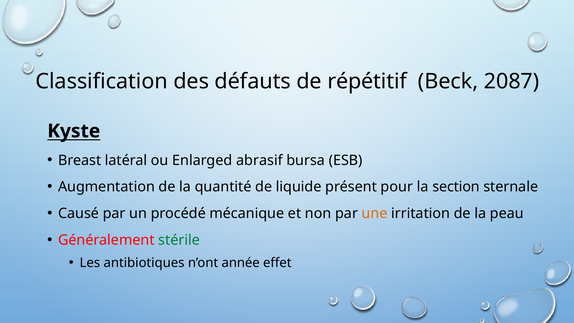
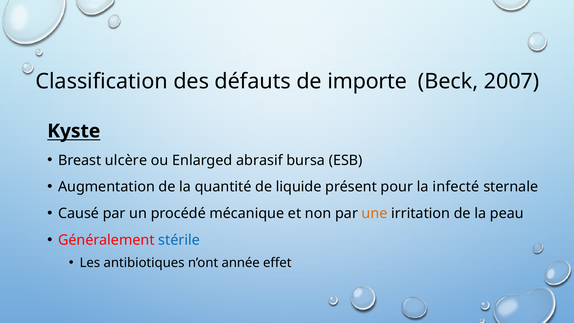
répétitif: répétitif -> importe
2087: 2087 -> 2007
latéral: latéral -> ulcère
section: section -> infecté
stérile colour: green -> blue
